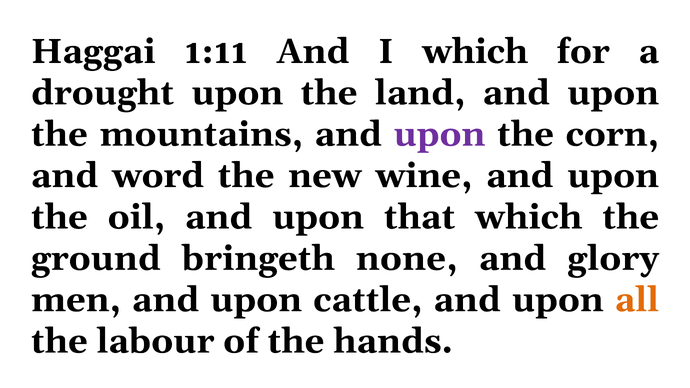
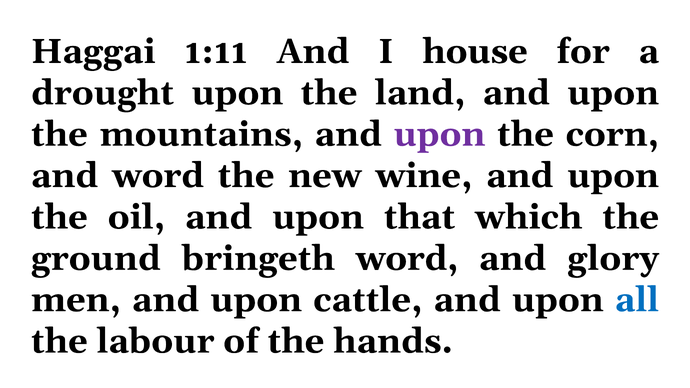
I which: which -> house
bringeth none: none -> word
all colour: orange -> blue
